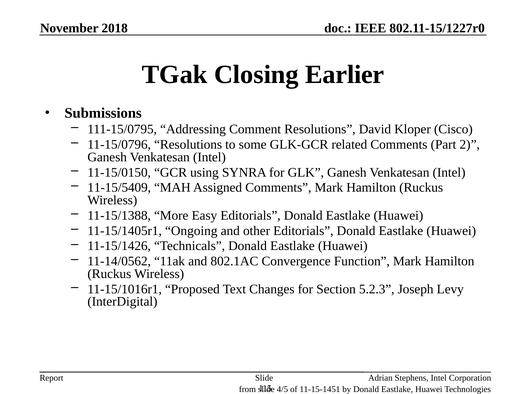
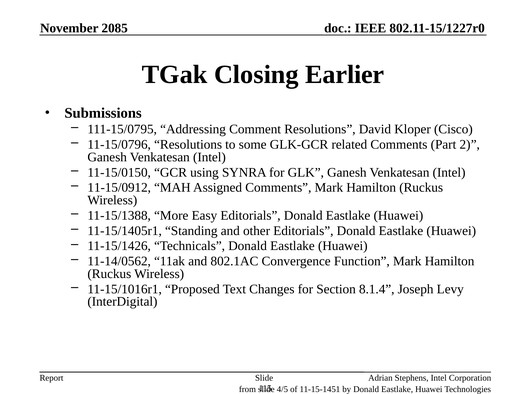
2018: 2018 -> 2085
11-15/5409: 11-15/5409 -> 11-15/0912
Ongoing: Ongoing -> Standing
5.2.3: 5.2.3 -> 8.1.4
